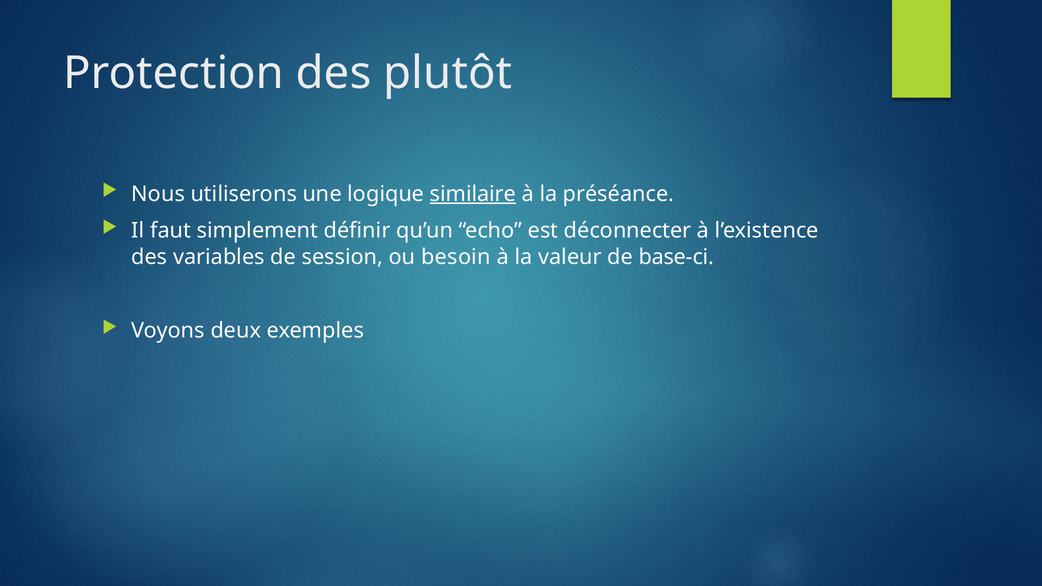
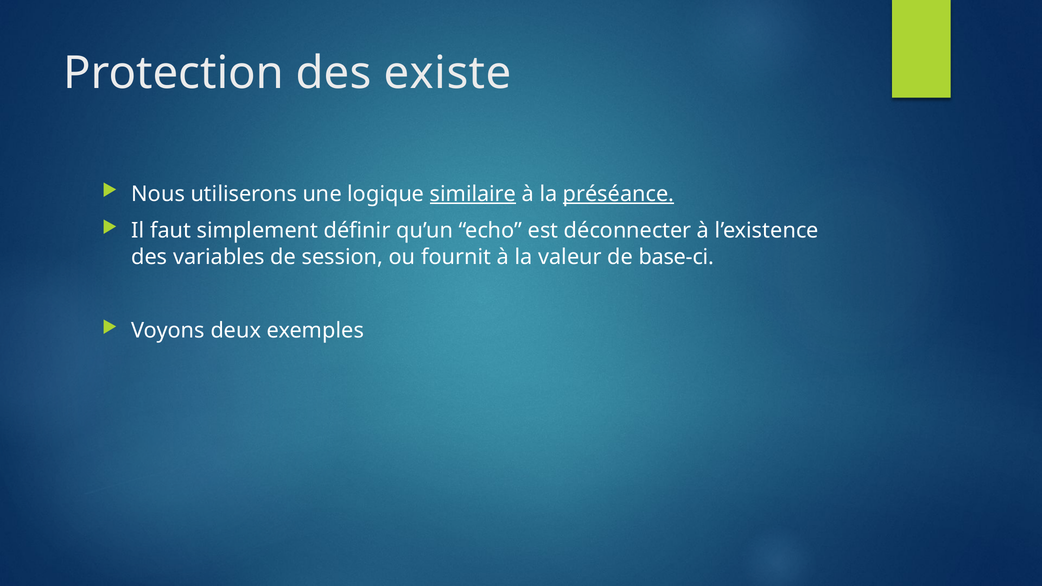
plutôt: plutôt -> existe
préséance underline: none -> present
besoin: besoin -> fournit
